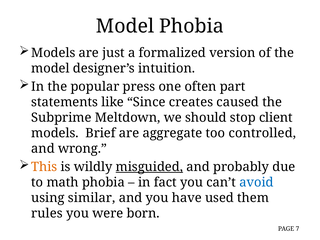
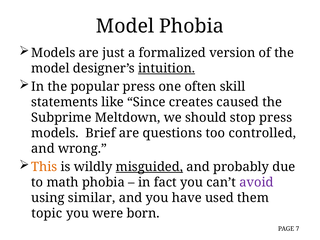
intuition underline: none -> present
part: part -> skill
stop client: client -> press
aggregate: aggregate -> questions
avoid colour: blue -> purple
rules: rules -> topic
